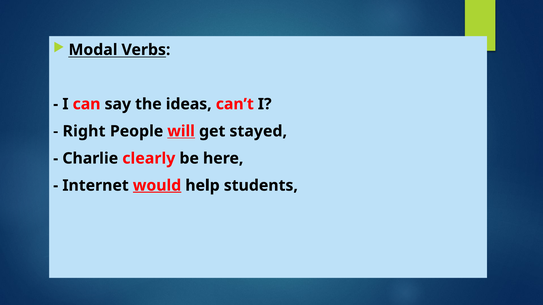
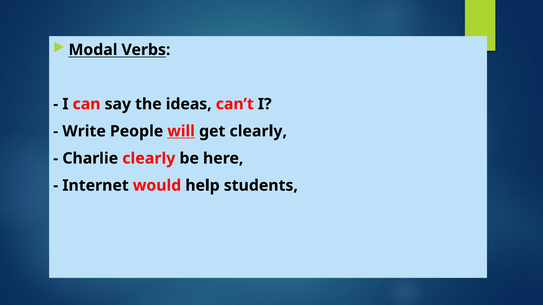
Right: Right -> Write
get stayed: stayed -> clearly
would underline: present -> none
